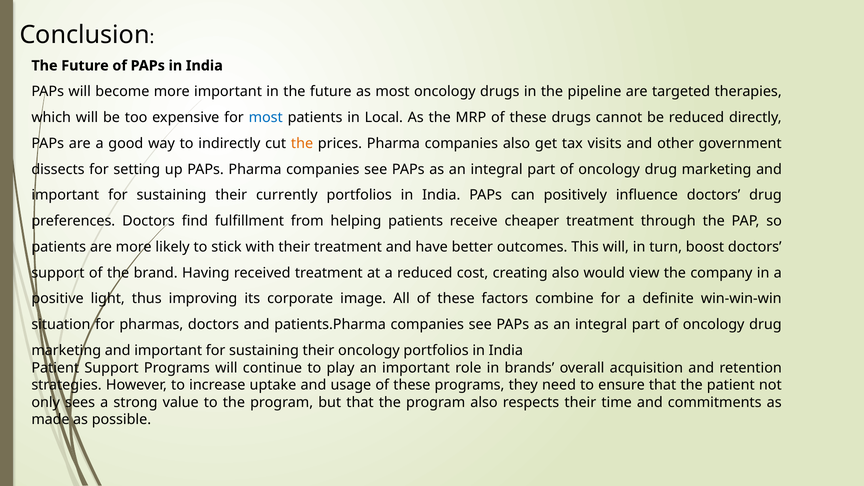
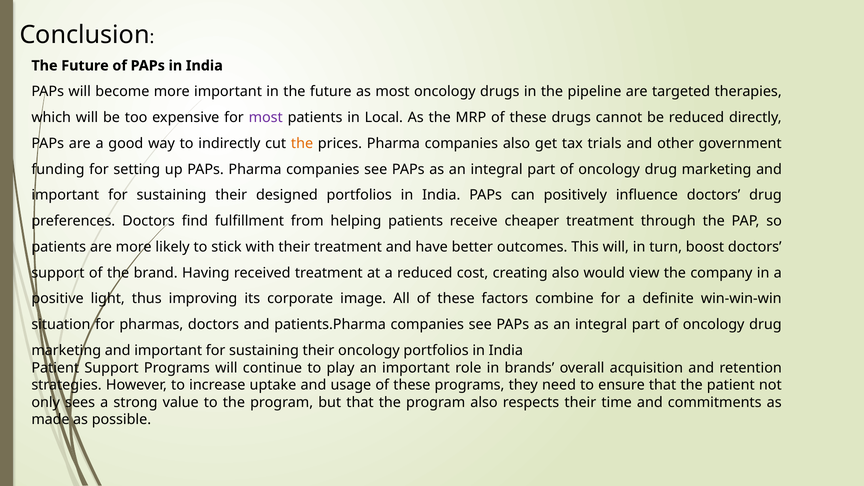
most at (266, 117) colour: blue -> purple
visits: visits -> trials
dissects: dissects -> funding
currently: currently -> designed
